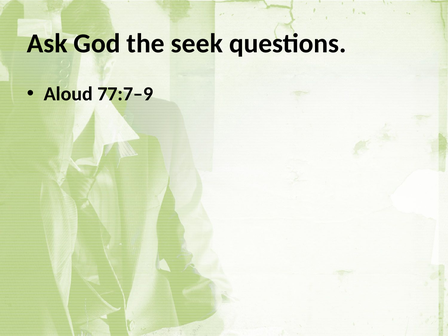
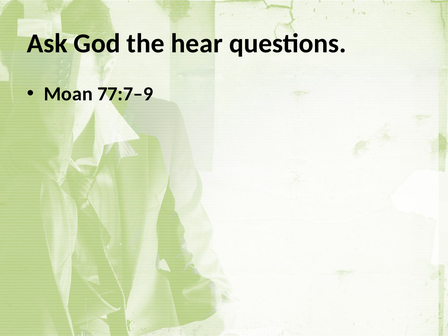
seek: seek -> hear
Aloud: Aloud -> Moan
